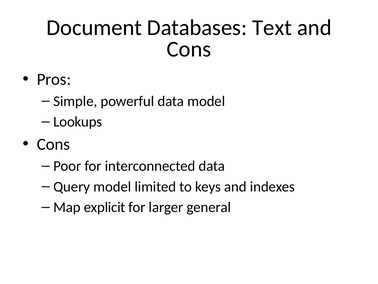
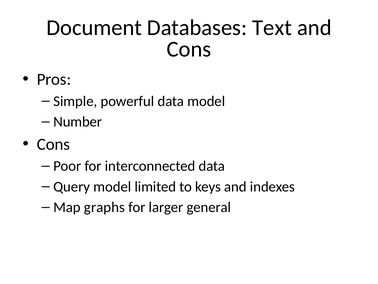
Lookups: Lookups -> Number
explicit: explicit -> graphs
